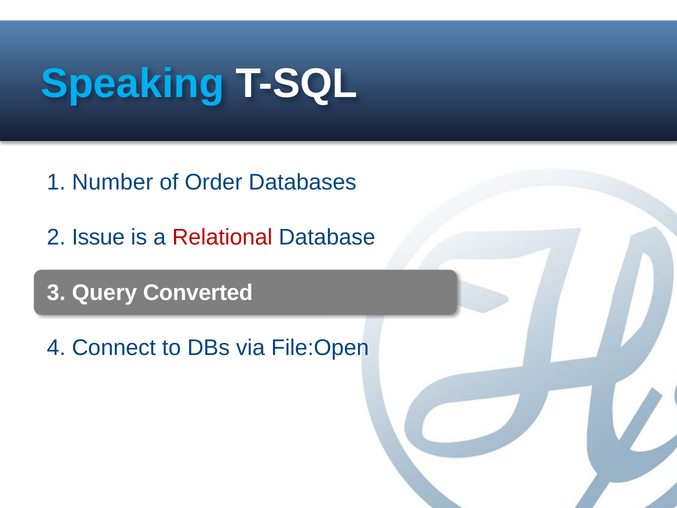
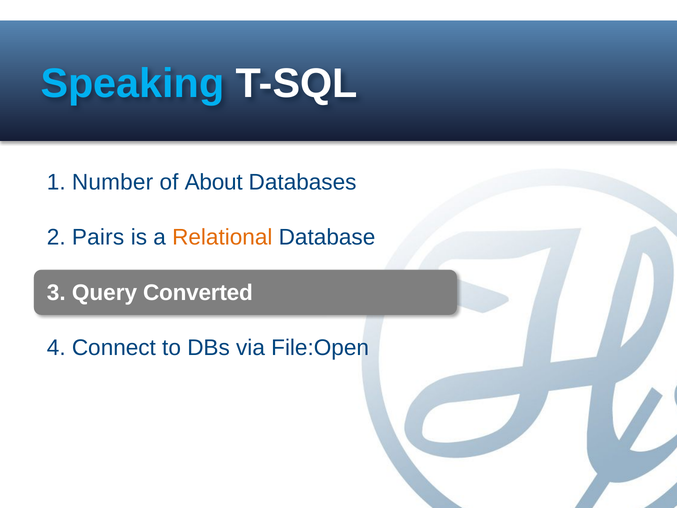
Order: Order -> About
Issue: Issue -> Pairs
Relational colour: red -> orange
